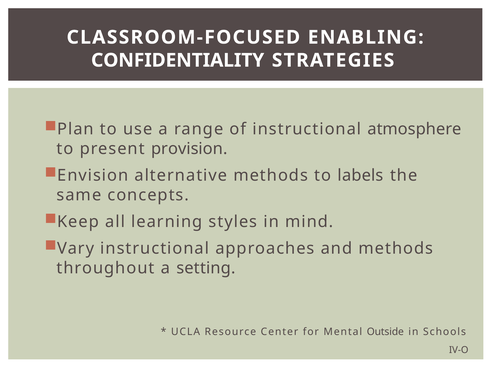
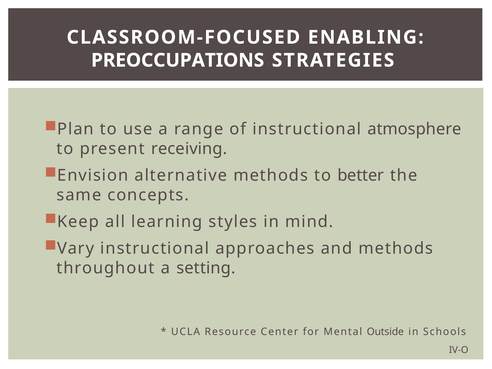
CONFIDENTIALITY: CONFIDENTIALITY -> PREOCCUPATIONS
provision: provision -> receiving
labels: labels -> better
